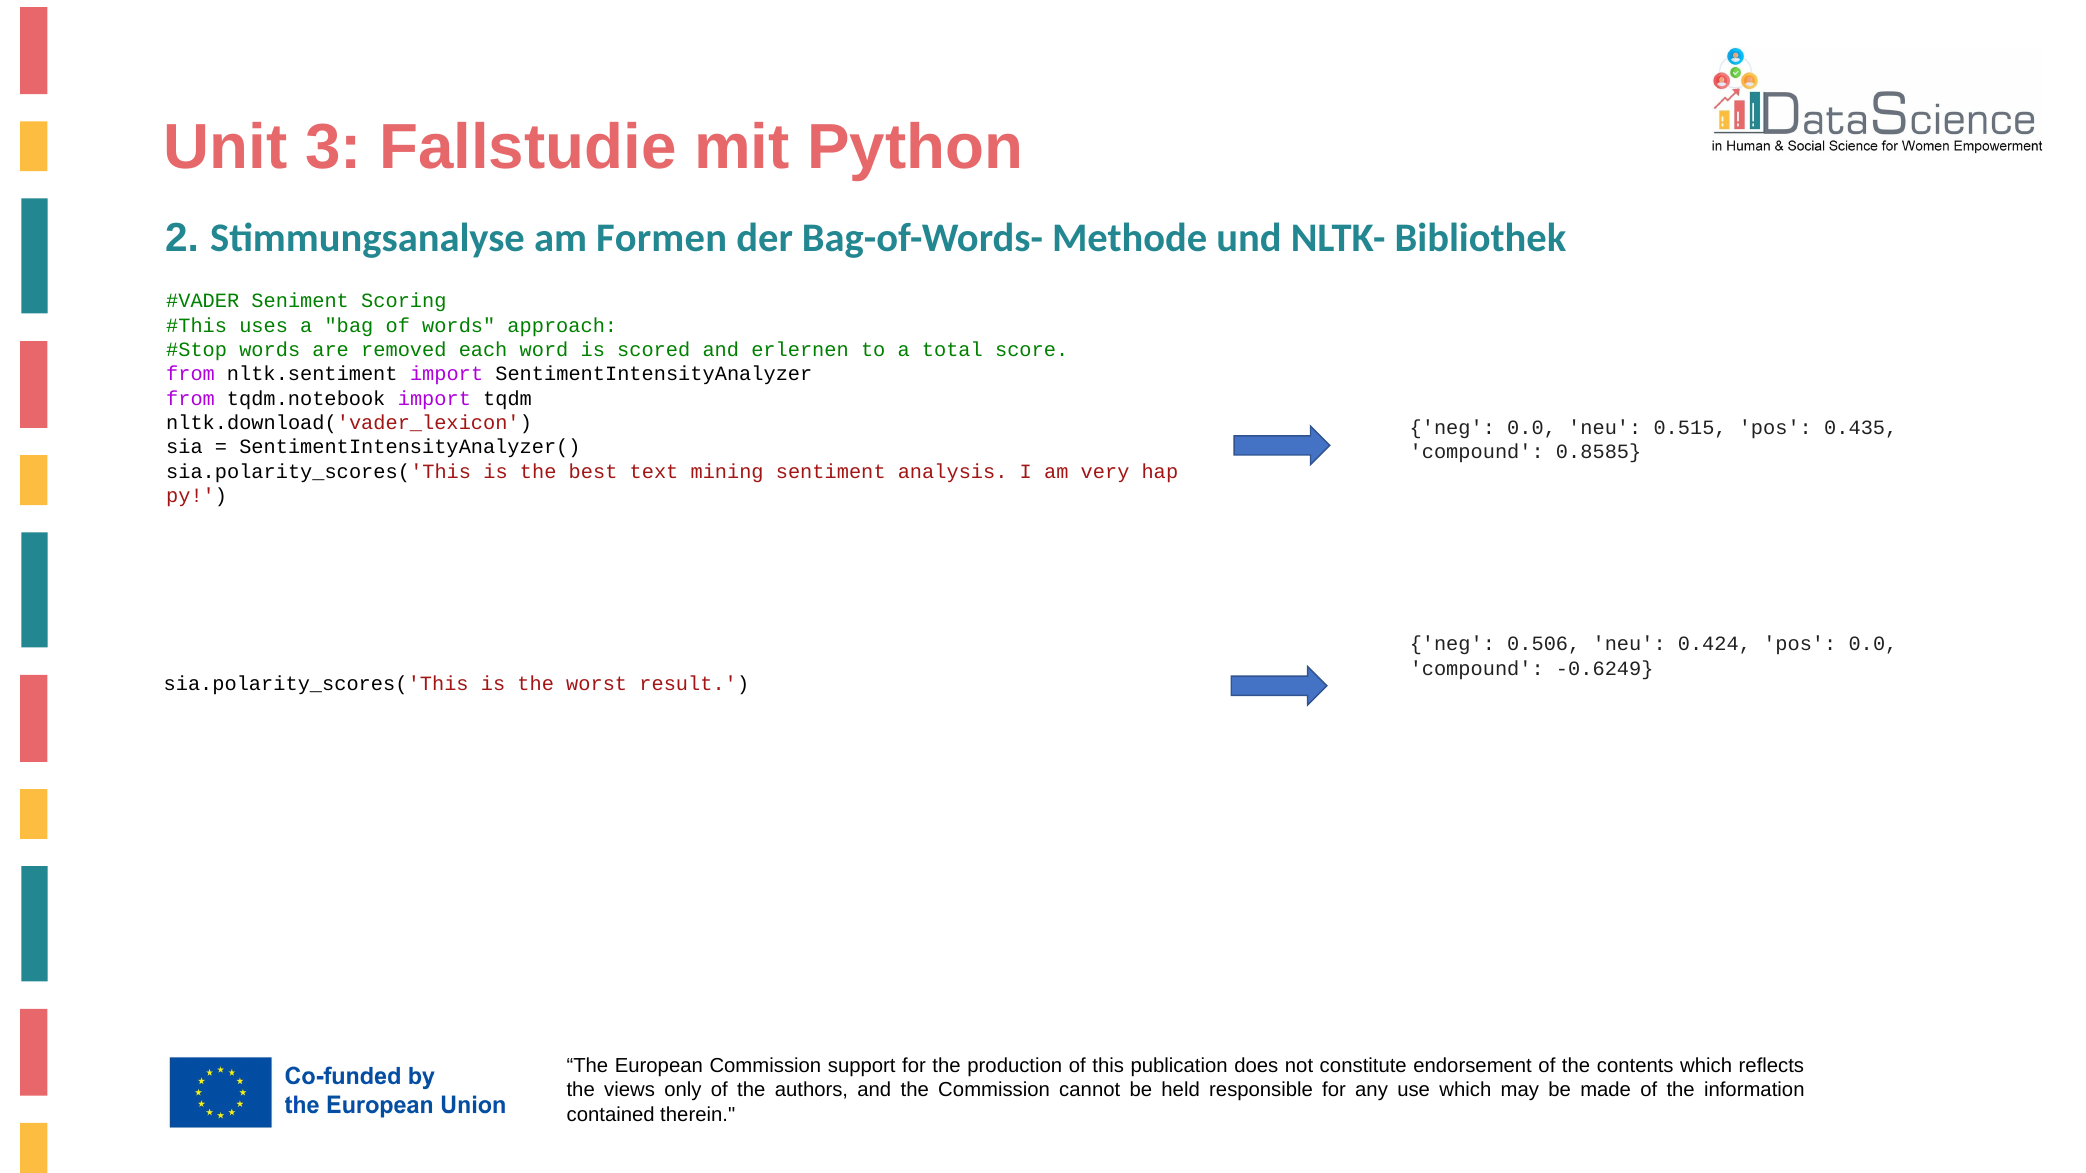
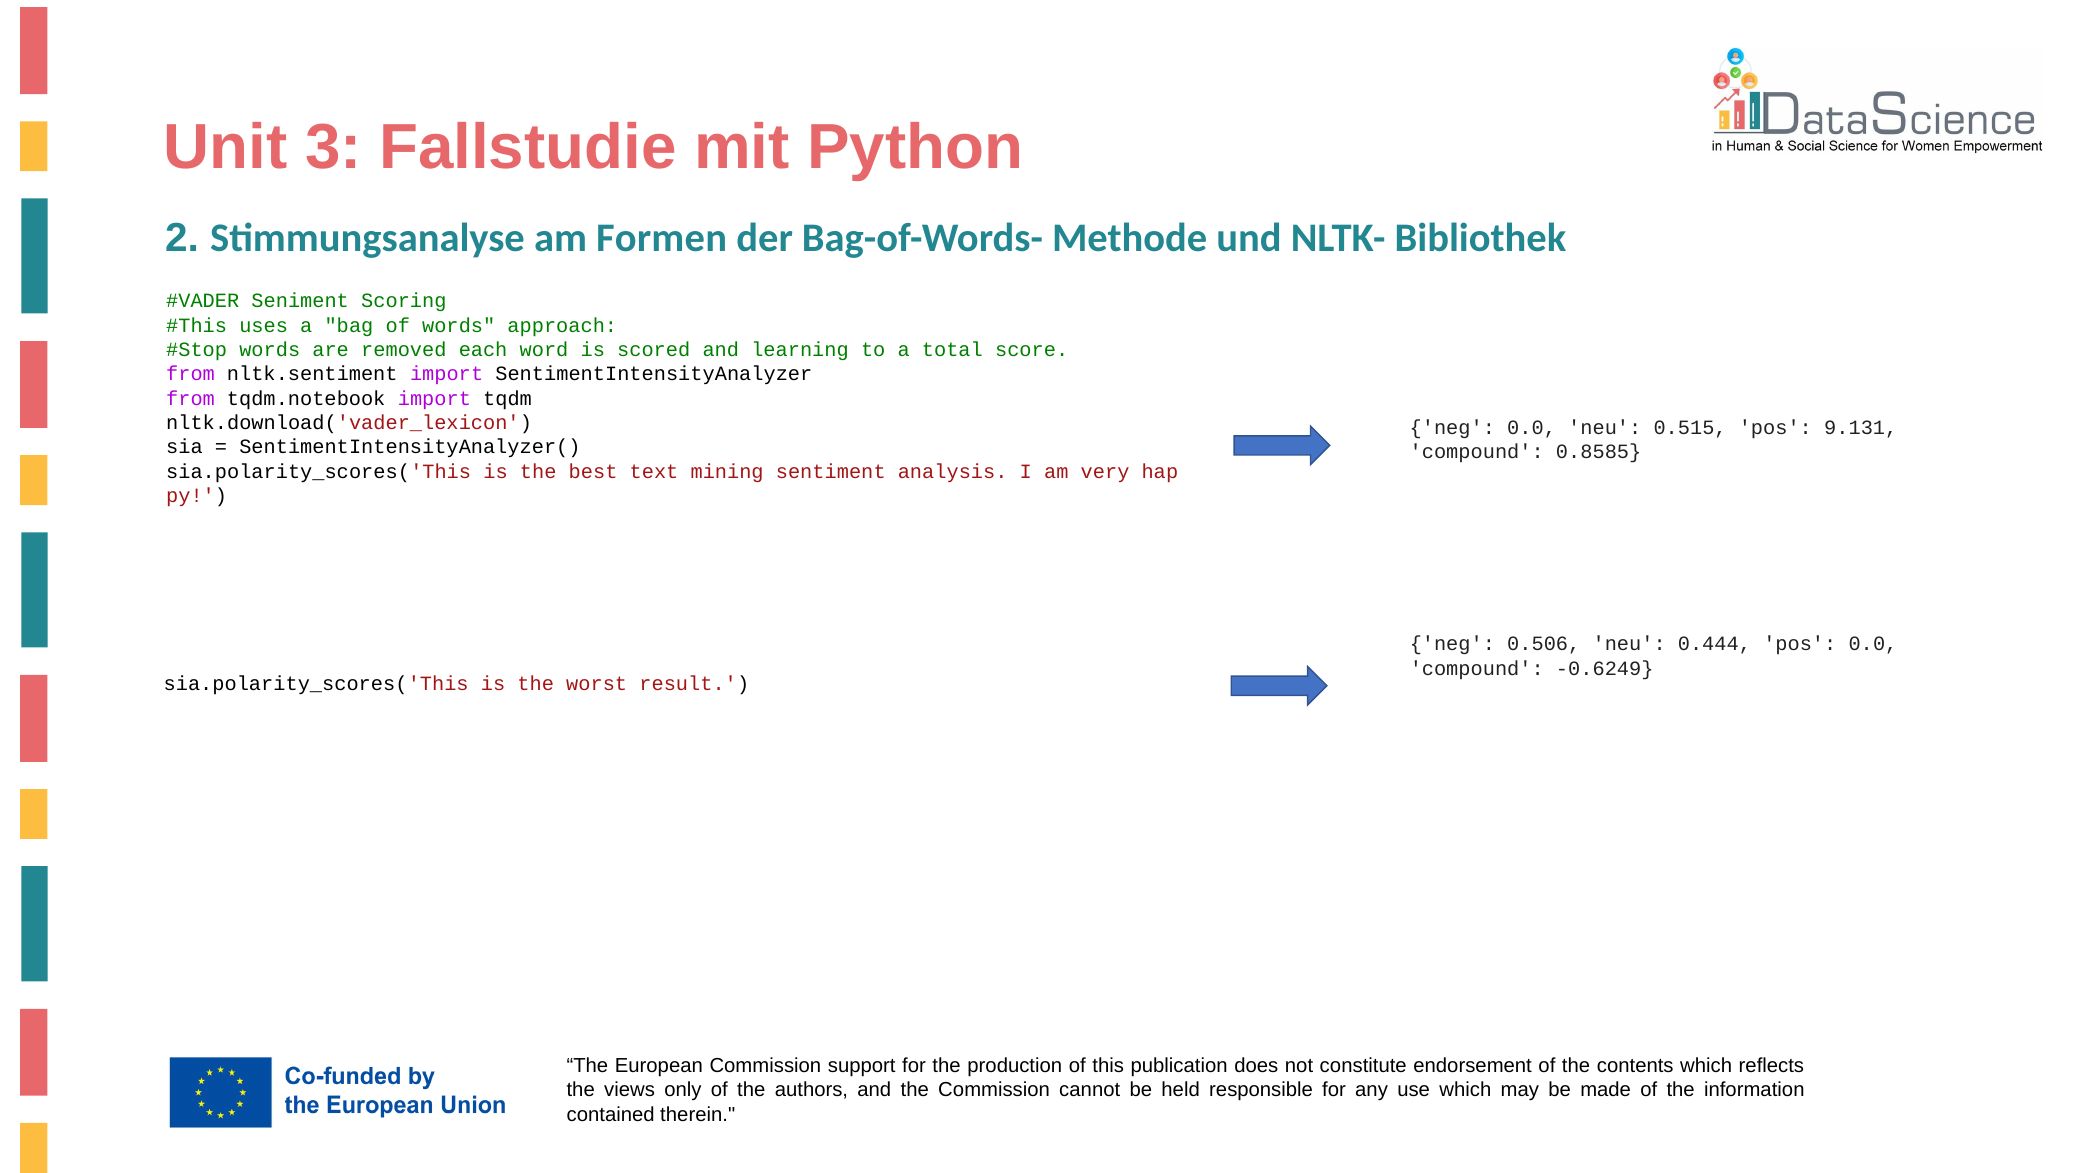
erlernen: erlernen -> learning
0.435: 0.435 -> 9.131
0.424: 0.424 -> 0.444
